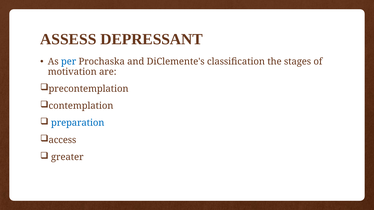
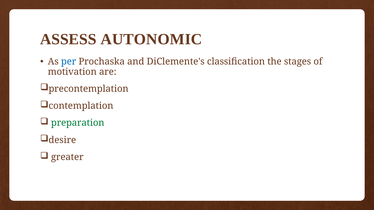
DEPRESSANT: DEPRESSANT -> AUTONOMIC
preparation colour: blue -> green
access: access -> desire
